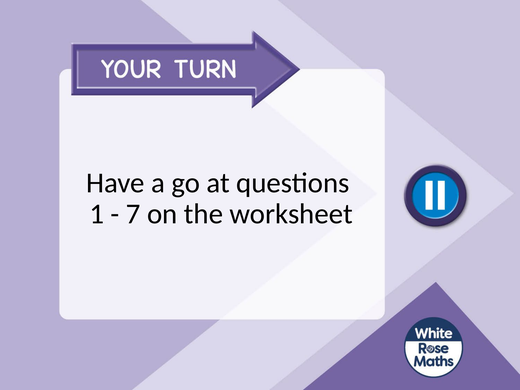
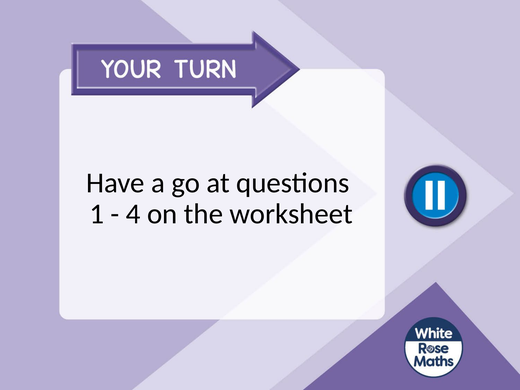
7: 7 -> 4
